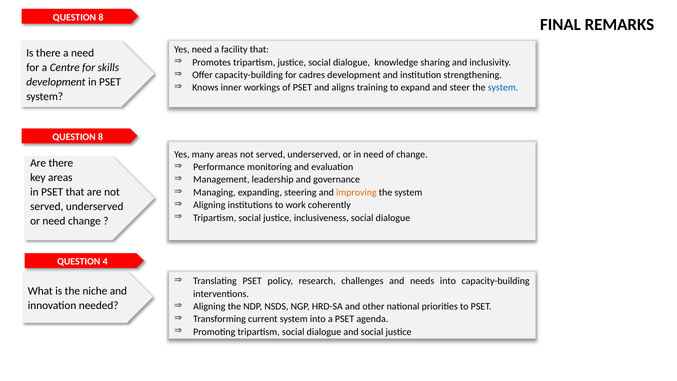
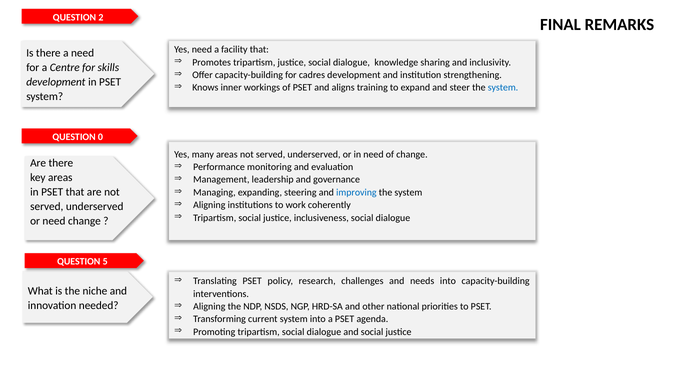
8 at (101, 17): 8 -> 2
8 at (100, 137): 8 -> 0
improving colour: orange -> blue
4: 4 -> 5
